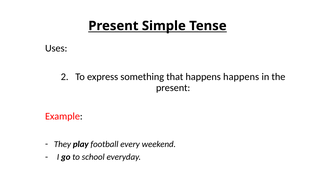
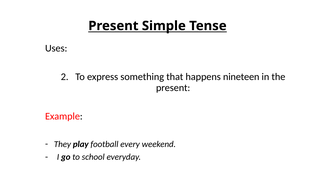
happens happens: happens -> nineteen
